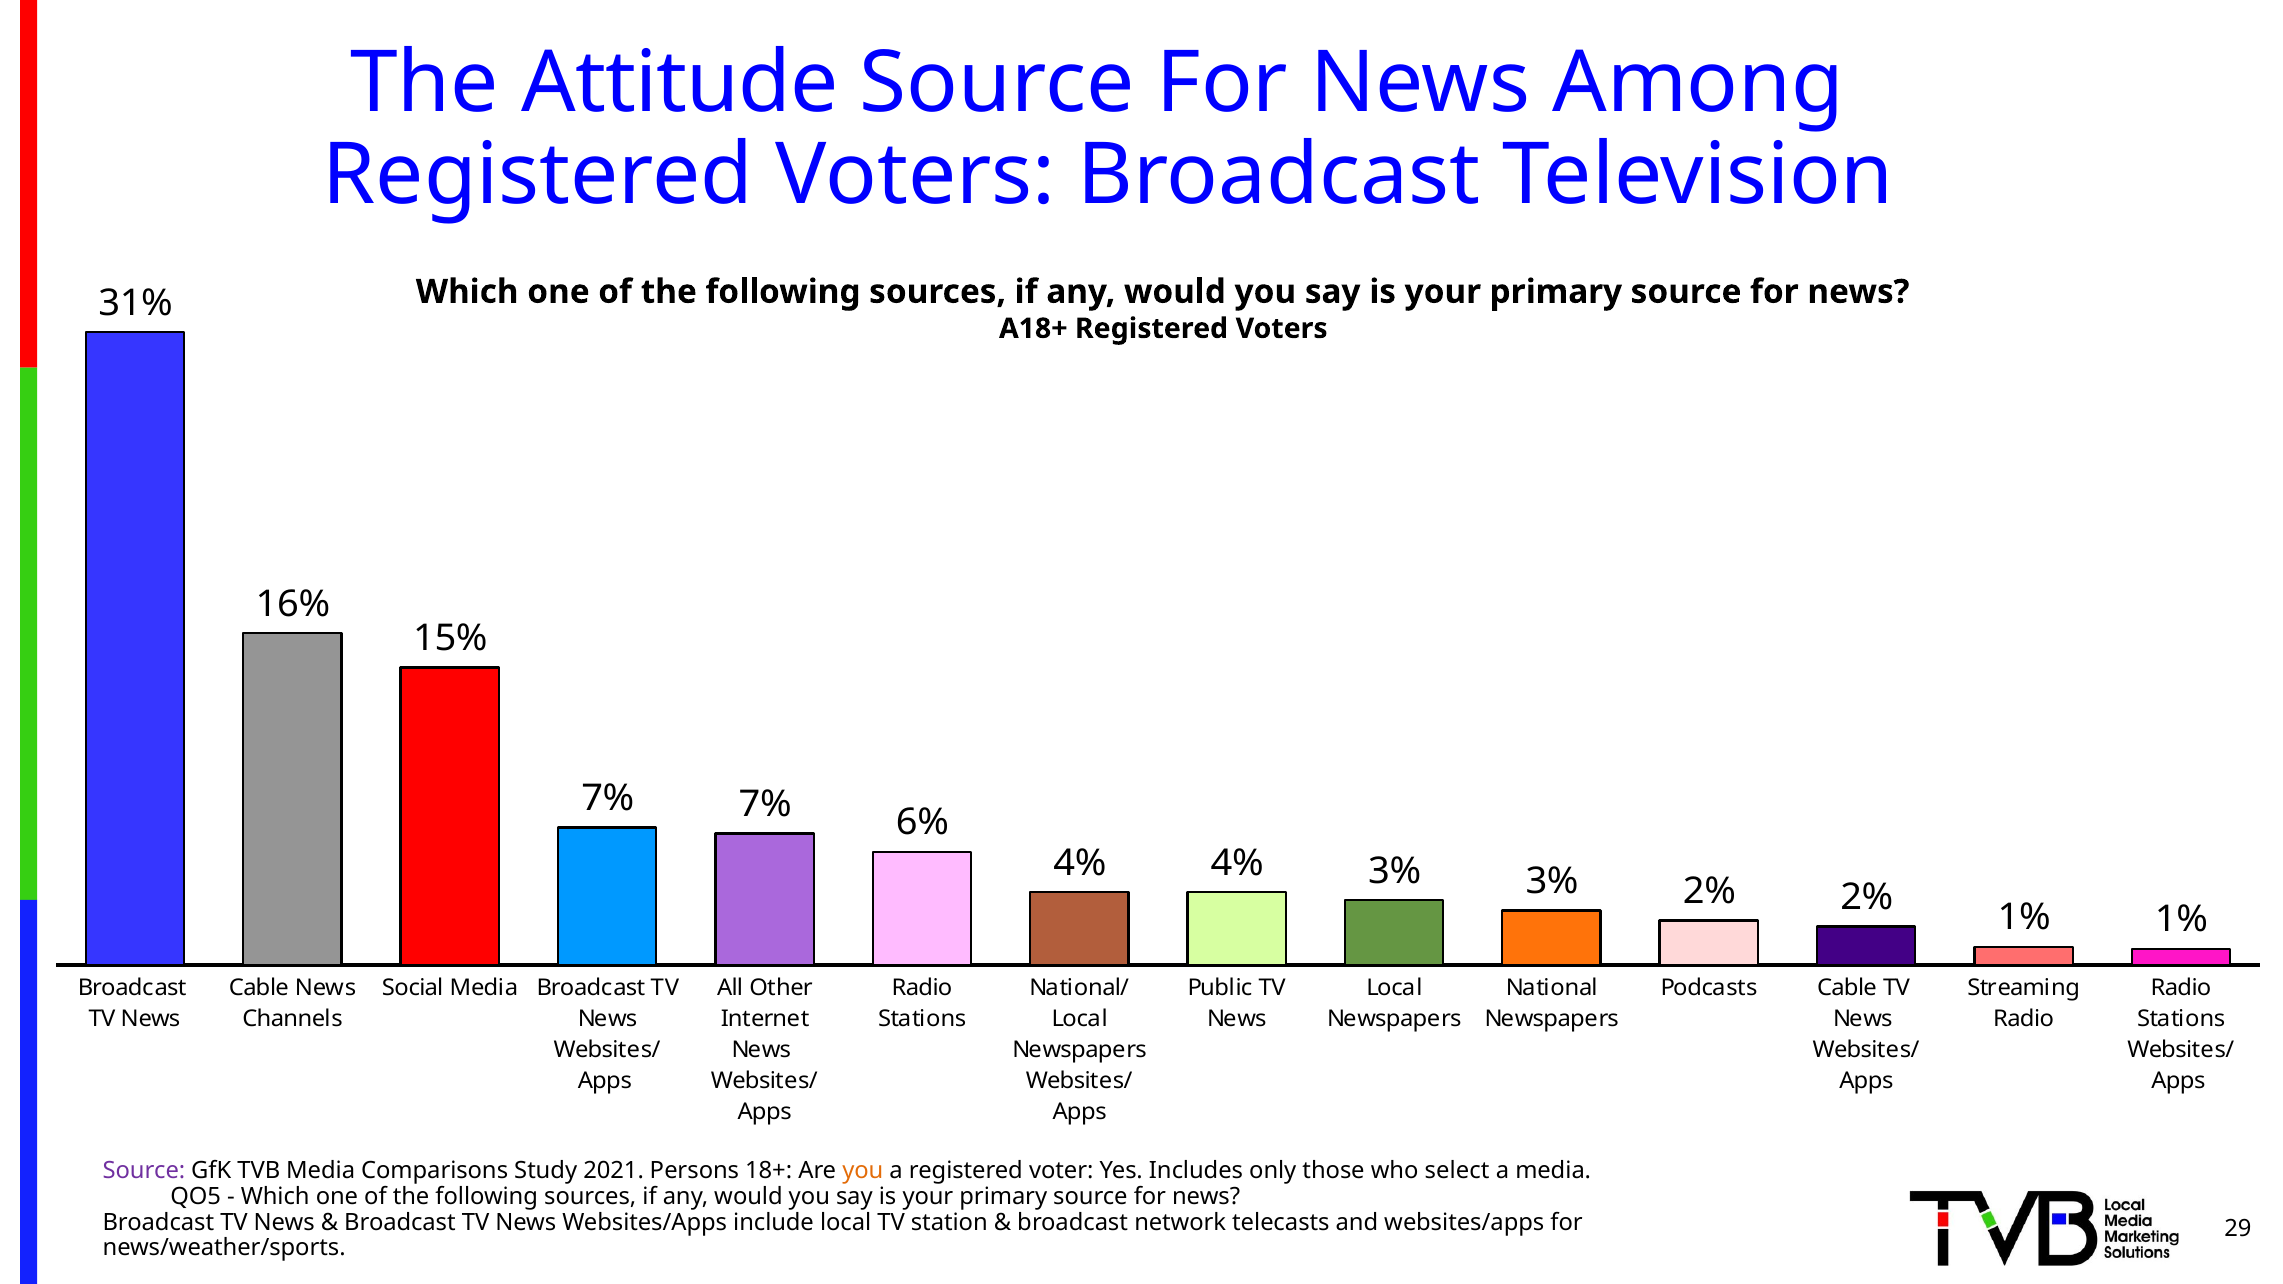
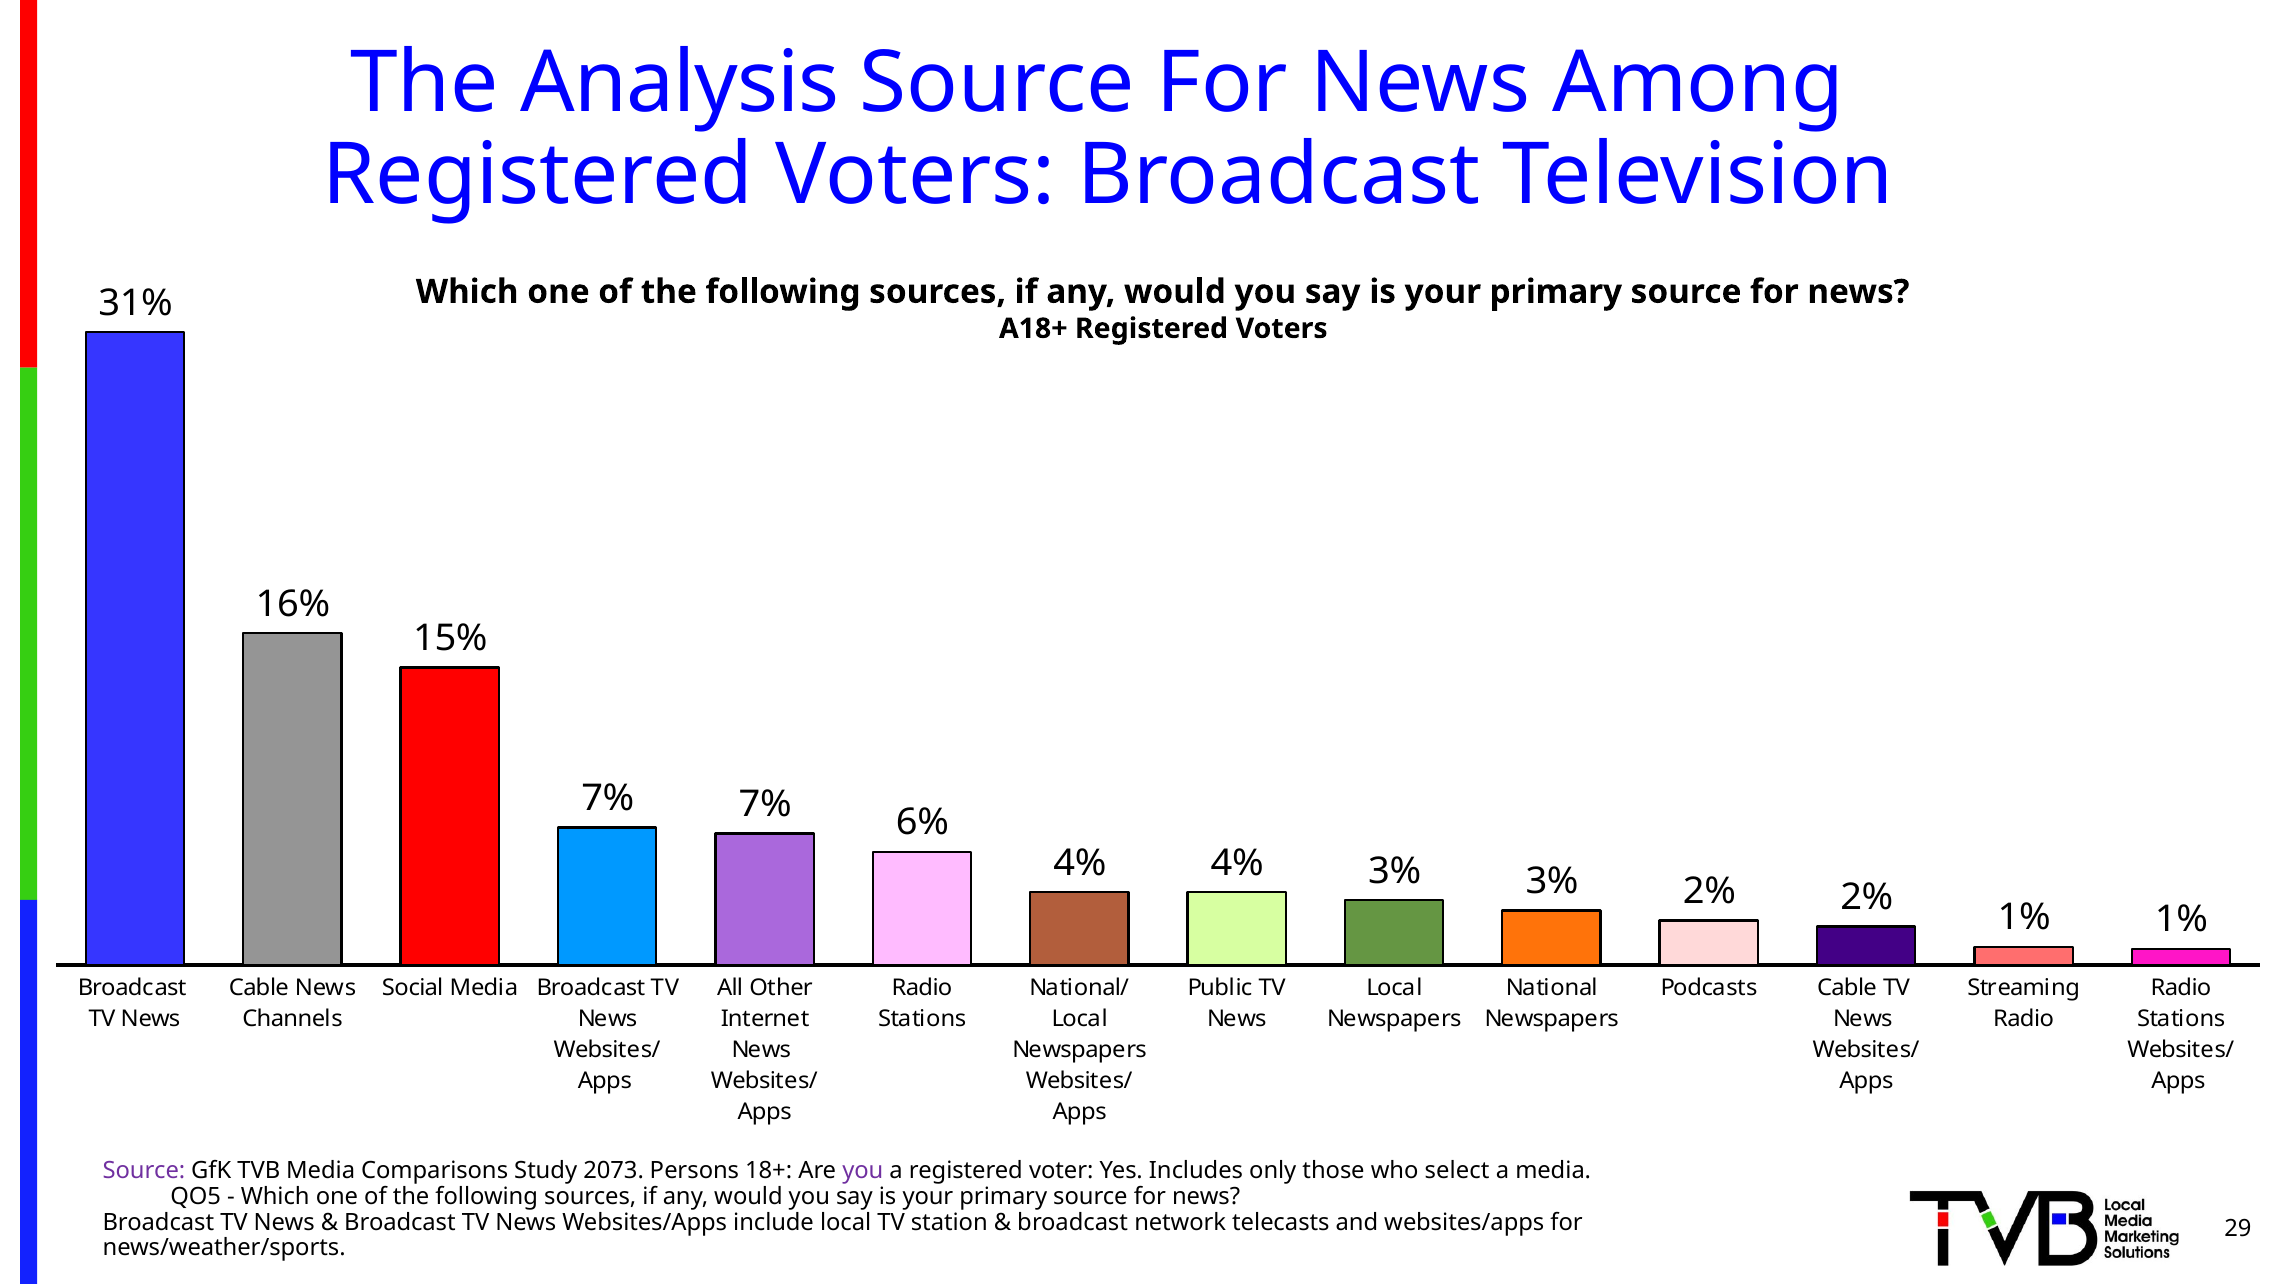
Attitude: Attitude -> Analysis
2021: 2021 -> 2073
you at (863, 1171) colour: orange -> purple
